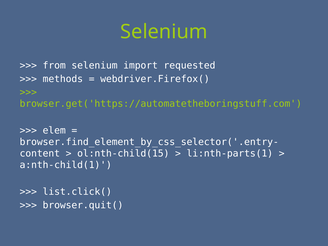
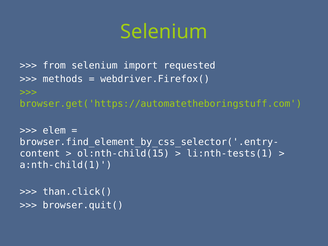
li:nth-parts(1: li:nth-parts(1 -> li:nth-tests(1
list.click(: list.click( -> than.click(
